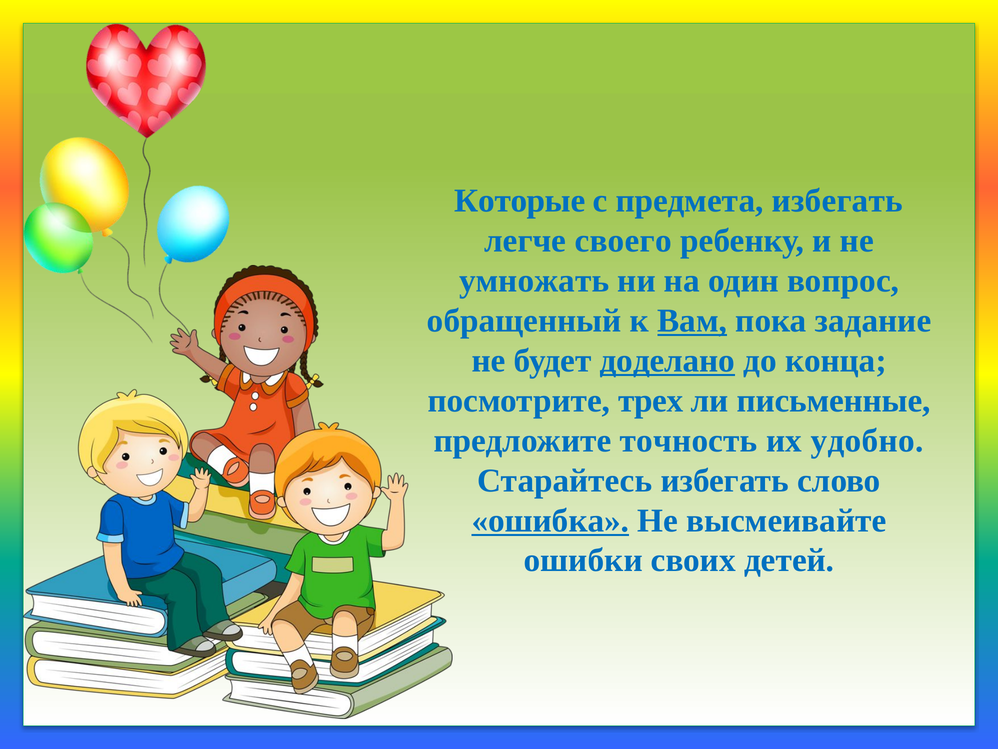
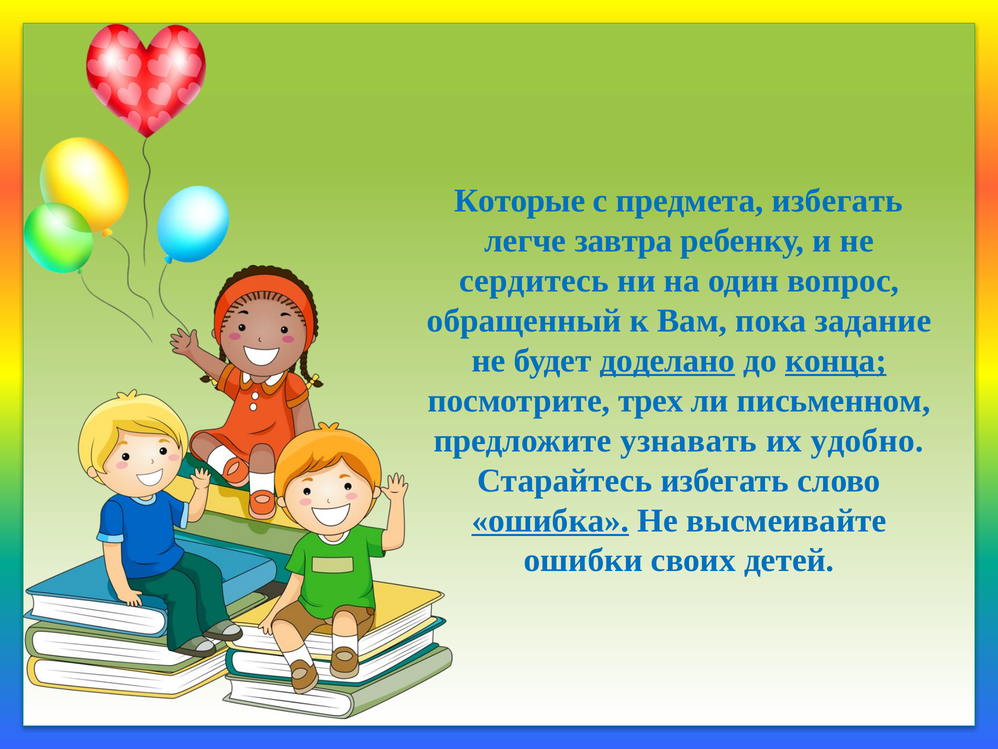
своего: своего -> завтра
умножать: умножать -> сердитесь
Вам underline: present -> none
конца underline: none -> present
письменные: письменные -> письменном
точность: точность -> узнавать
